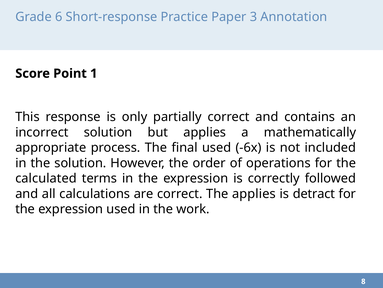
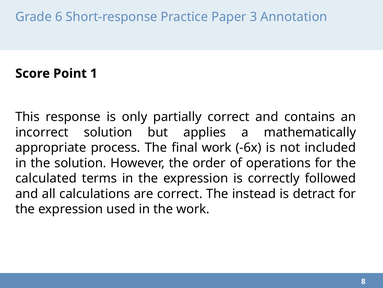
final used: used -> work
The applies: applies -> instead
